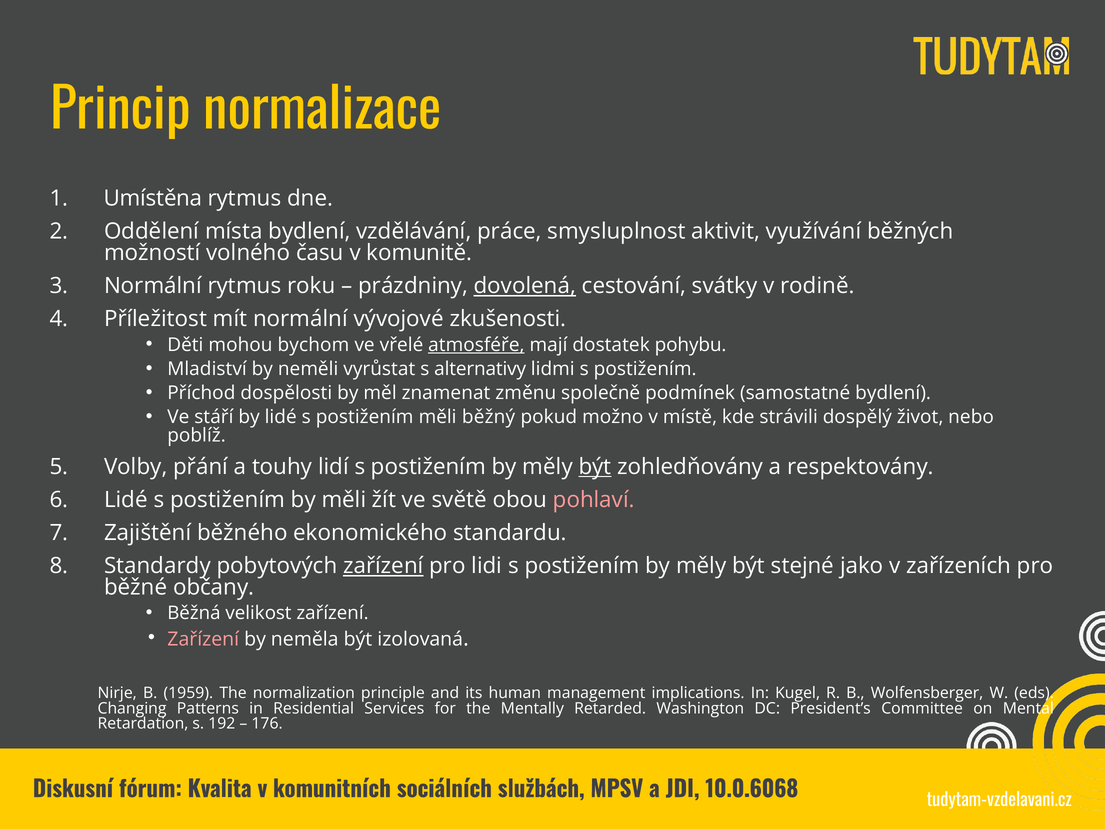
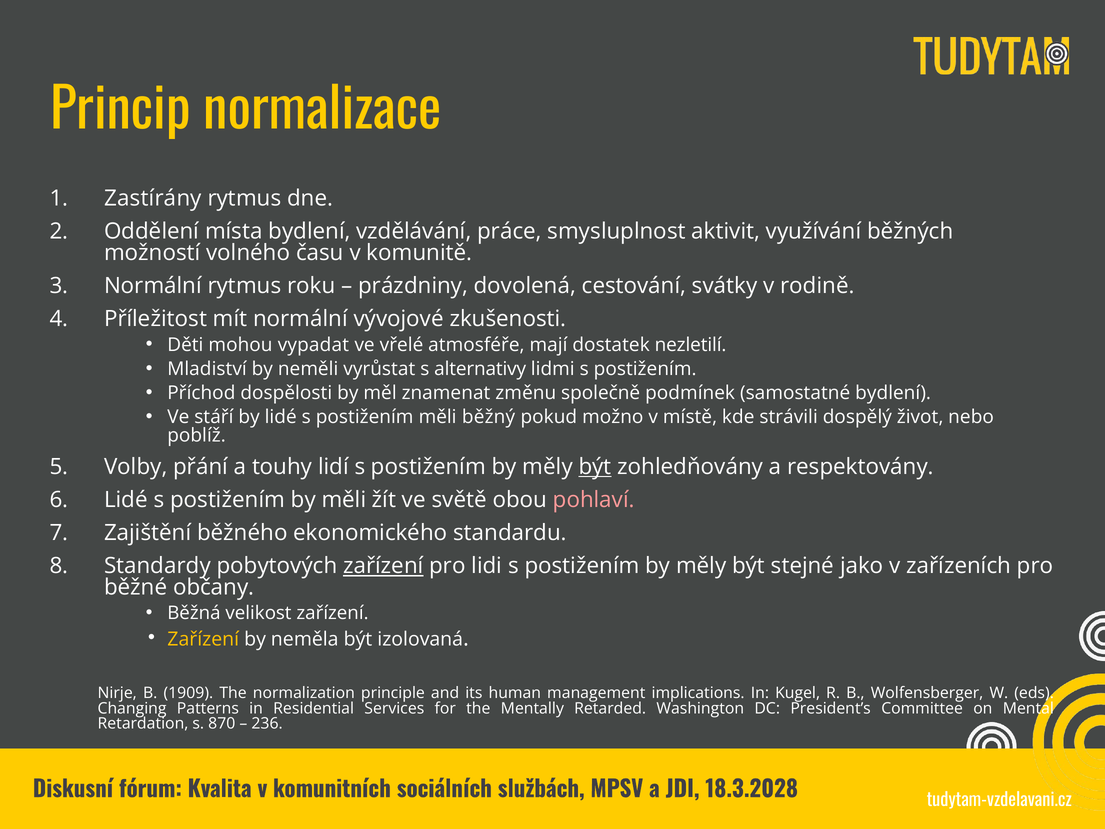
Umístěna: Umístěna -> Zastírány
dovolená underline: present -> none
bychom: bychom -> vypadat
atmosféře underline: present -> none
pohybu: pohybu -> nezletilí
Zařízení at (203, 639) colour: pink -> yellow
1959: 1959 -> 1909
192: 192 -> 870
176: 176 -> 236
10.0.6068: 10.0.6068 -> 18.3.2028
